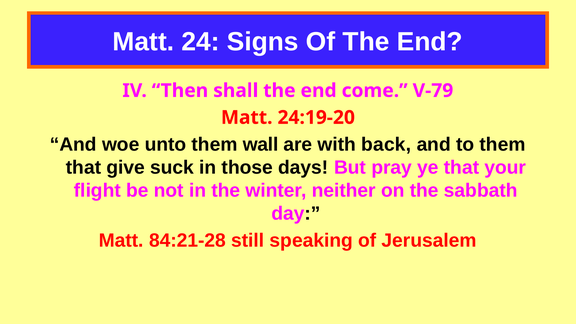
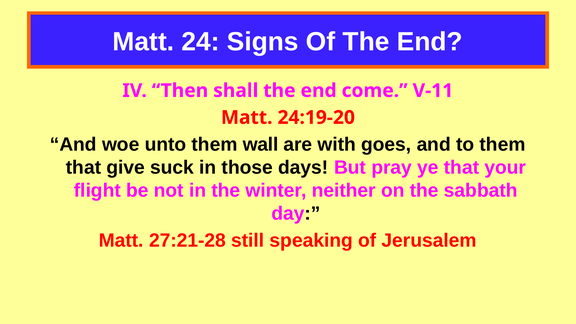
V-79: V-79 -> V-11
back: back -> goes
84:21-28: 84:21-28 -> 27:21-28
